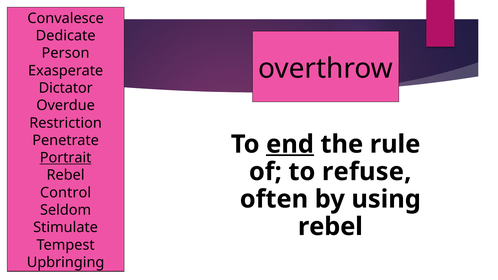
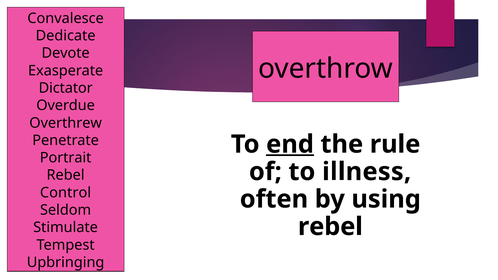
Person: Person -> Devote
Restriction: Restriction -> Overthrew
Portrait underline: present -> none
refuse: refuse -> illness
